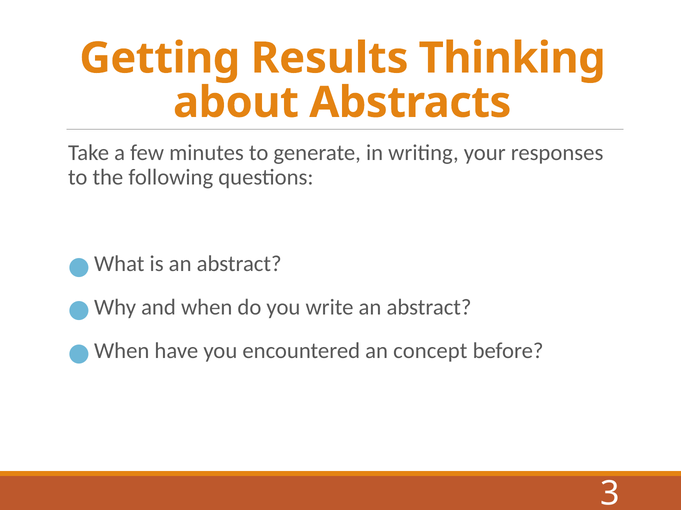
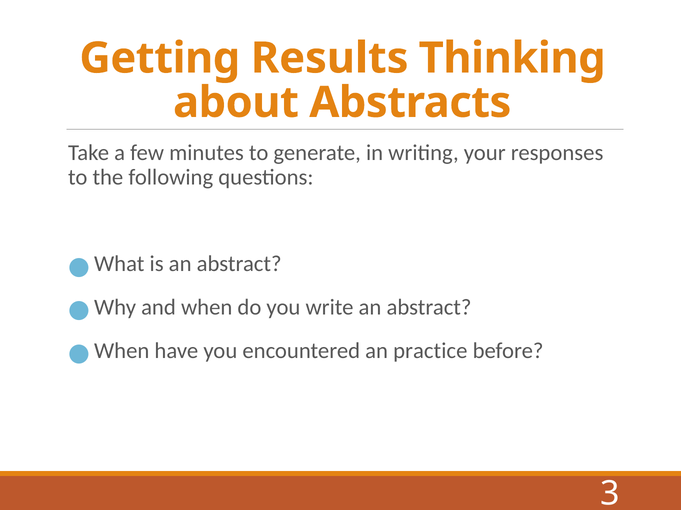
concept: concept -> practice
